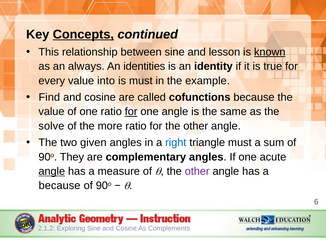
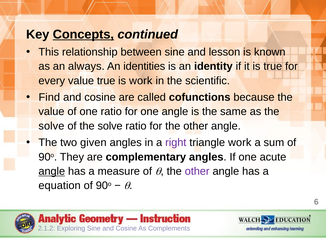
known underline: present -> none
value into: into -> true
is must: must -> work
example: example -> scientific
for at (131, 111) underline: present -> none
of the more: more -> solve
right colour: blue -> purple
triangle must: must -> work
because at (60, 185): because -> equation
